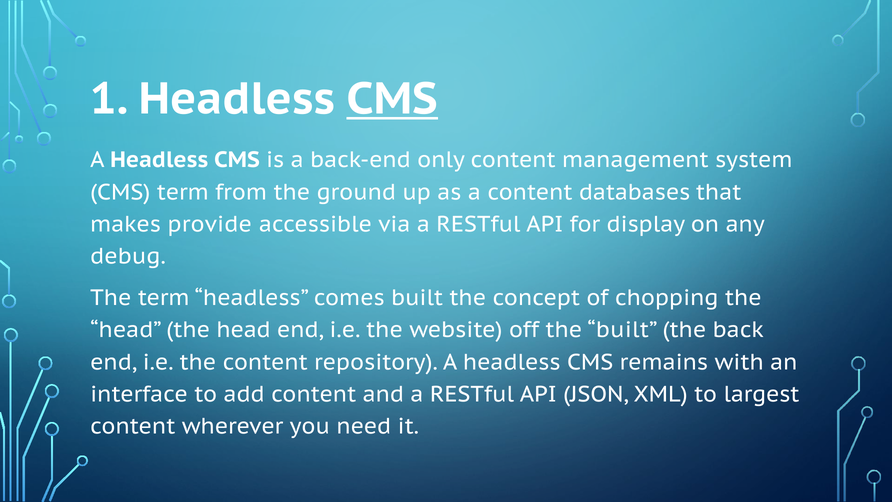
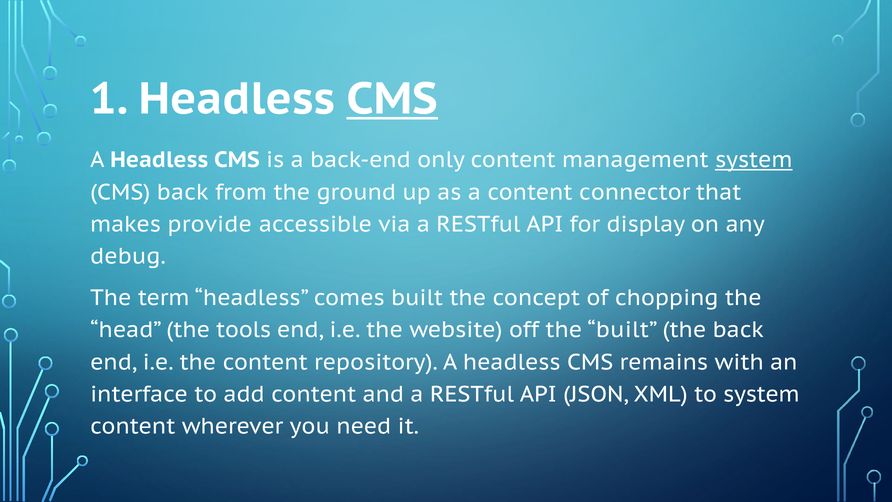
system at (754, 160) underline: none -> present
CMS term: term -> back
databases: databases -> connector
head the head: head -> tools
to largest: largest -> system
